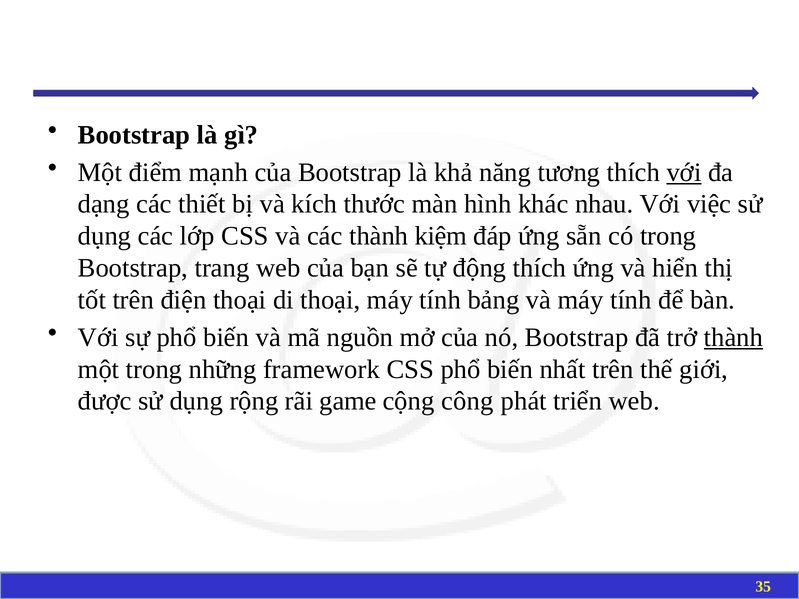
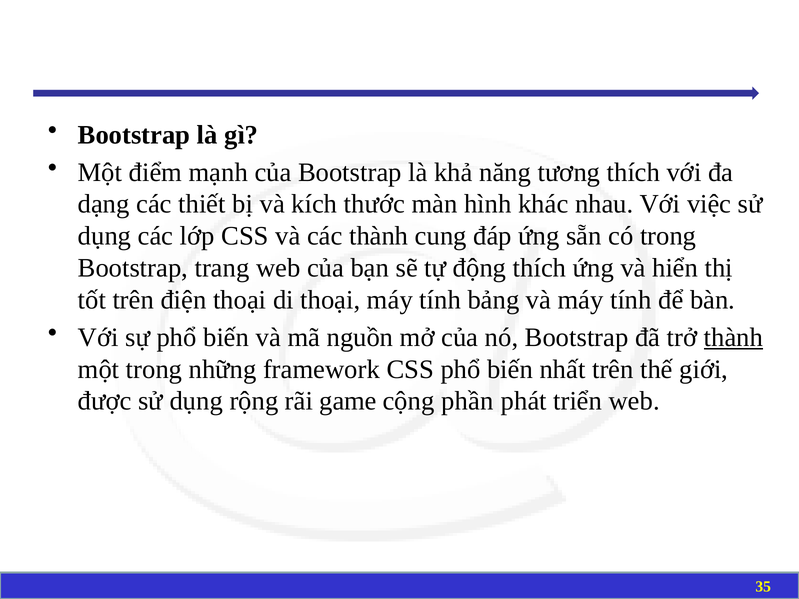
với at (684, 172) underline: present -> none
kiệm: kiệm -> cung
công: công -> phần
